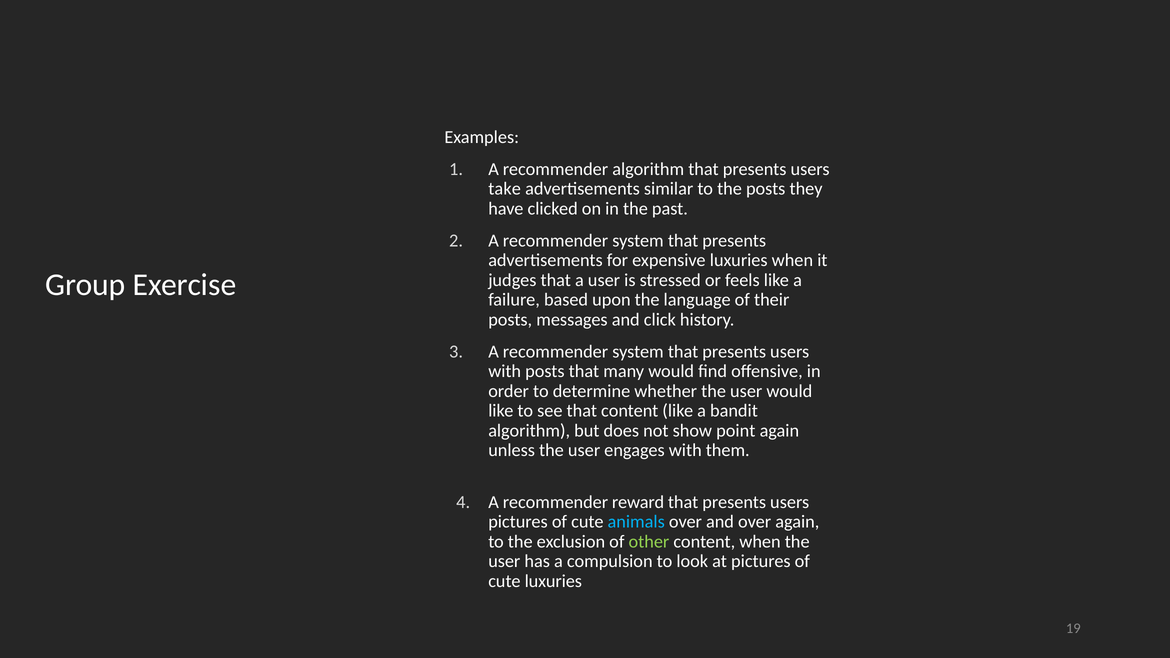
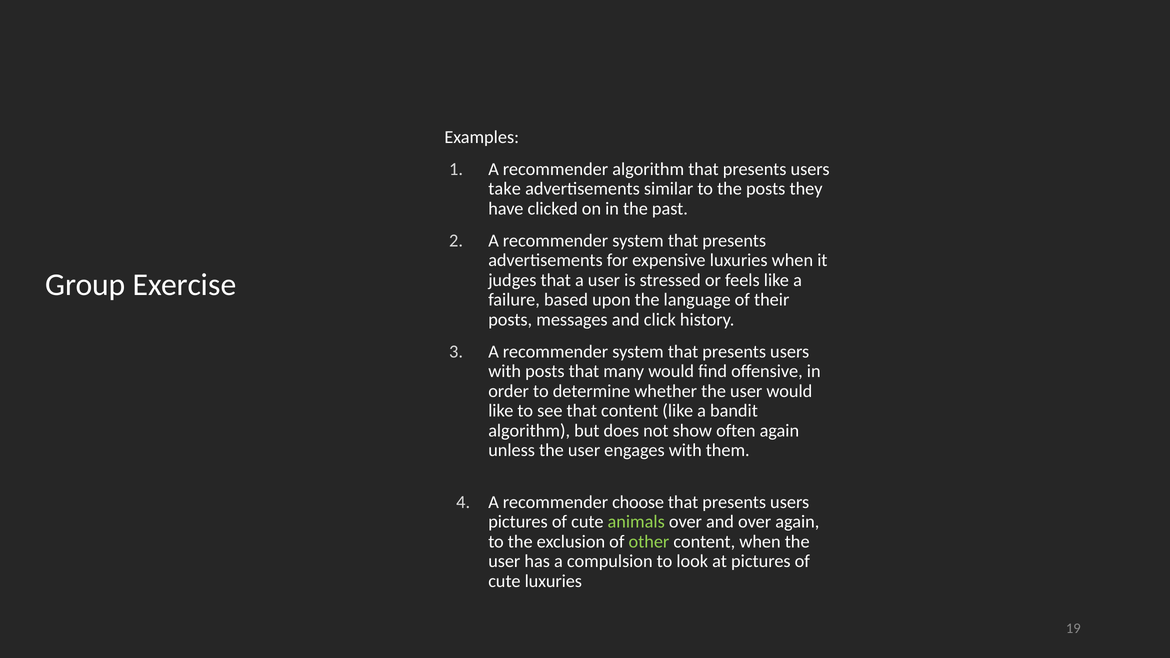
point: point -> often
reward: reward -> choose
animals colour: light blue -> light green
